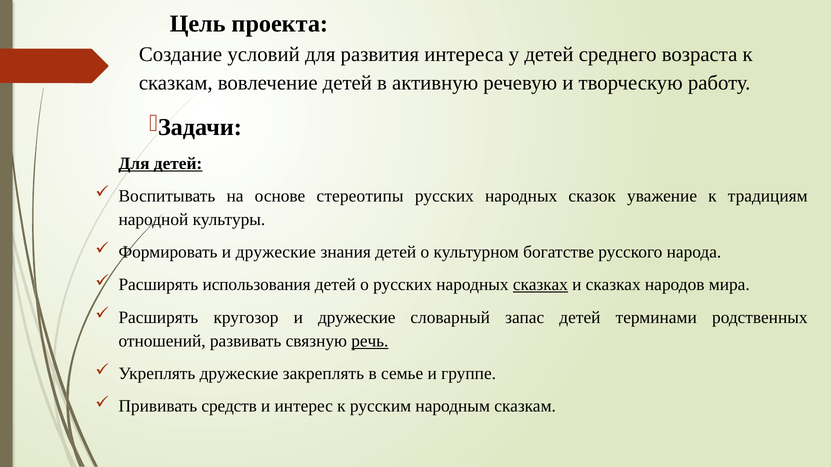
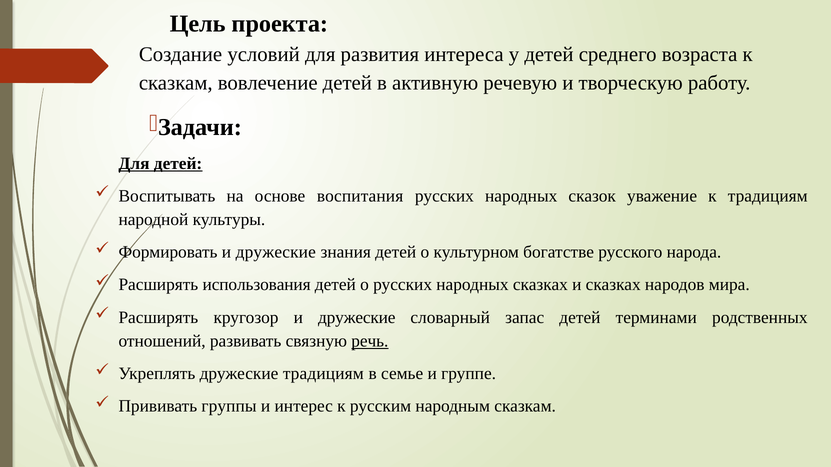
стереотипы: стереотипы -> воспитания
сказках at (540, 285) underline: present -> none
дружеские закреплять: закреплять -> традициям
средств: средств -> группы
